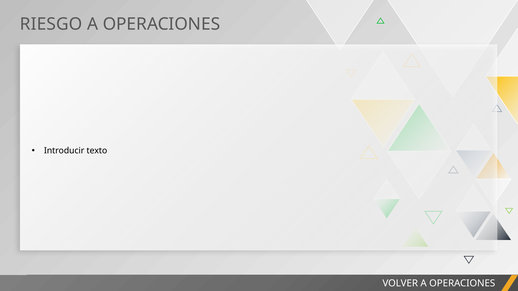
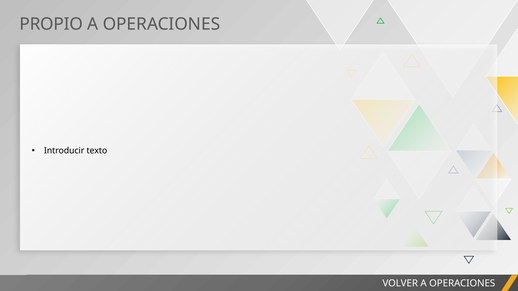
RIESGO: RIESGO -> PROPIO
